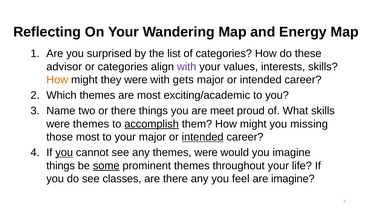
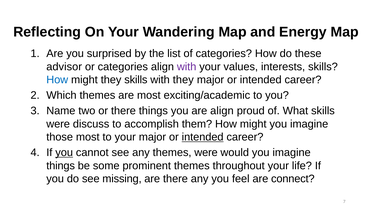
How at (57, 80) colour: orange -> blue
they were: were -> skills
with gets: gets -> they
are meet: meet -> align
were themes: themes -> discuss
accomplish underline: present -> none
might you missing: missing -> imagine
some underline: present -> none
classes: classes -> missing
are imagine: imagine -> connect
